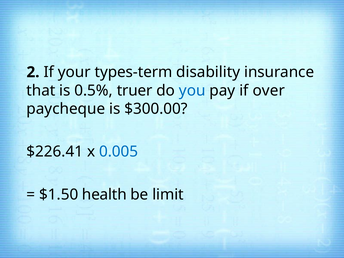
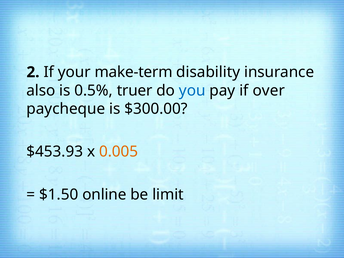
types-term: types-term -> make-term
that: that -> also
$226.41: $226.41 -> $453.93
0.005 colour: blue -> orange
health: health -> online
